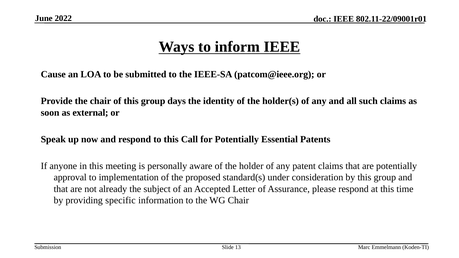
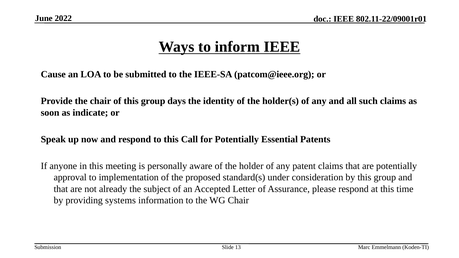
external: external -> indicate
specific: specific -> systems
